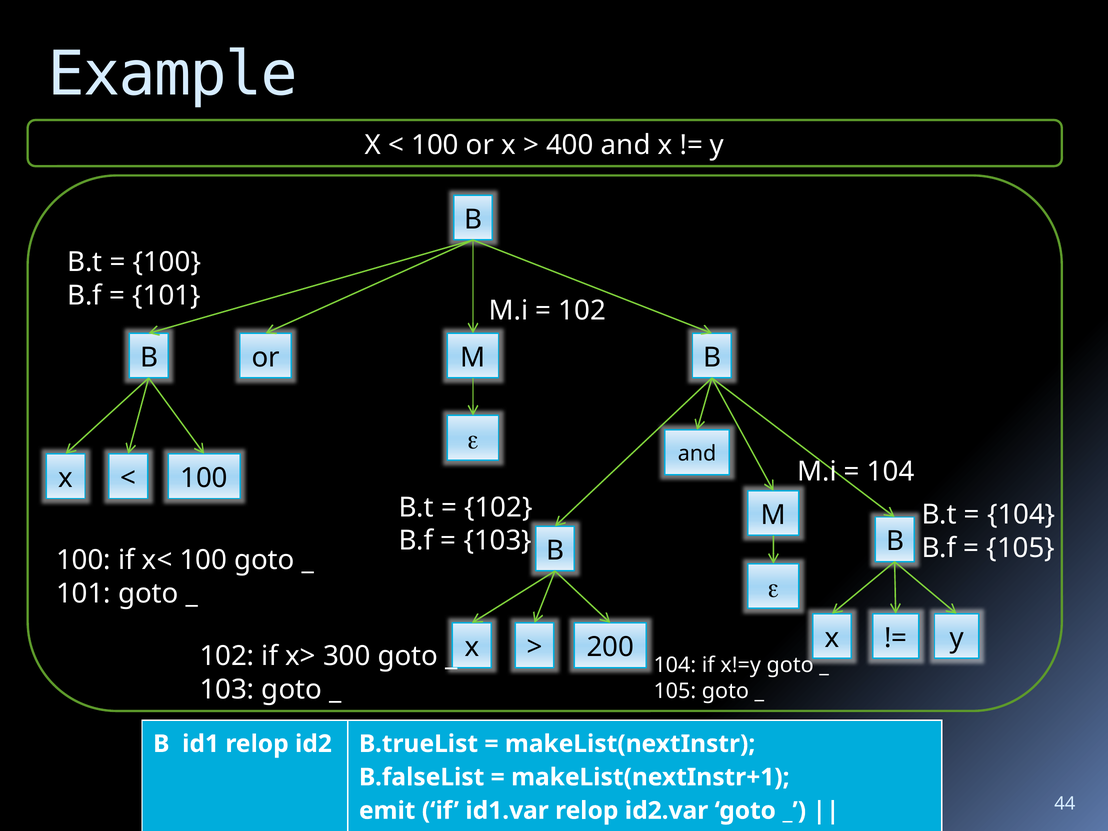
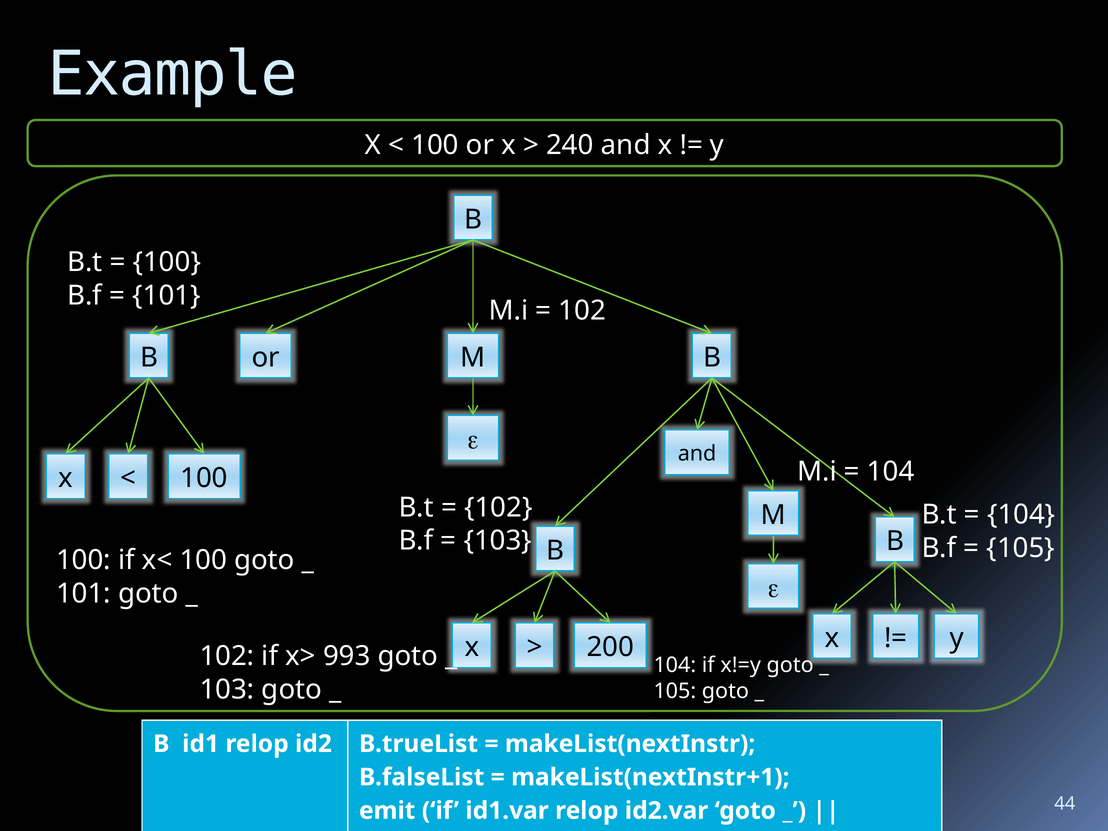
400: 400 -> 240
300: 300 -> 993
